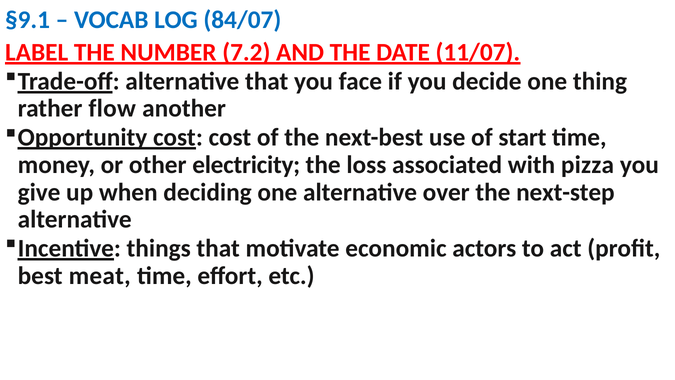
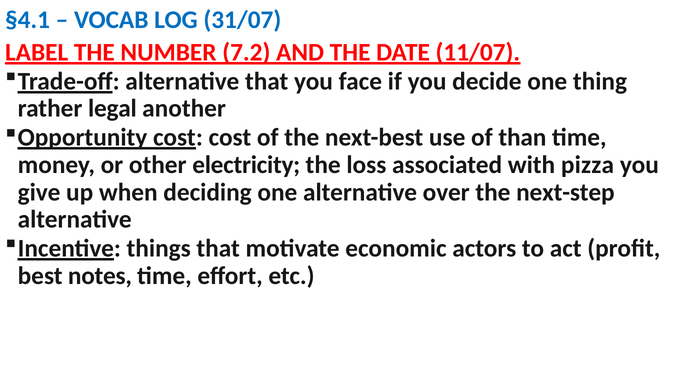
§9.1: §9.1 -> §4.1
84/07: 84/07 -> 31/07
flow: flow -> legal
start: start -> than
meat: meat -> notes
